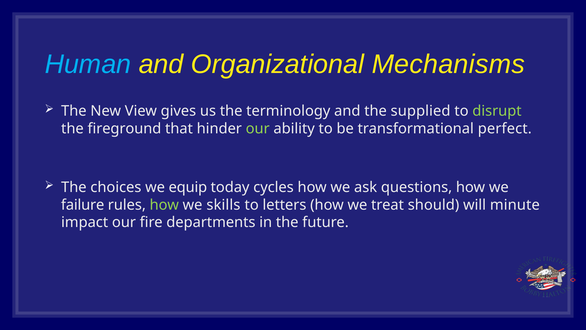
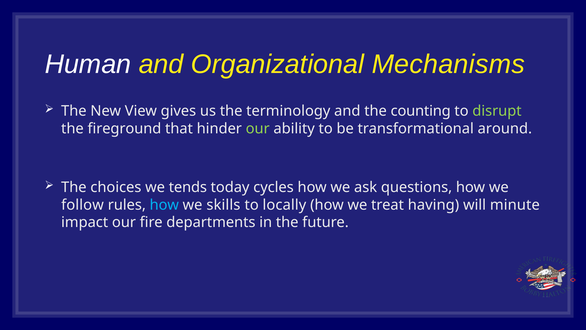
Human colour: light blue -> white
supplied: supplied -> counting
perfect: perfect -> around
equip: equip -> tends
failure: failure -> follow
how at (164, 205) colour: light green -> light blue
letters: letters -> locally
should: should -> having
